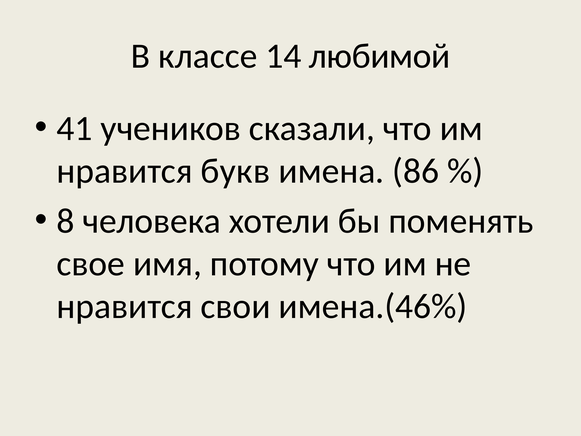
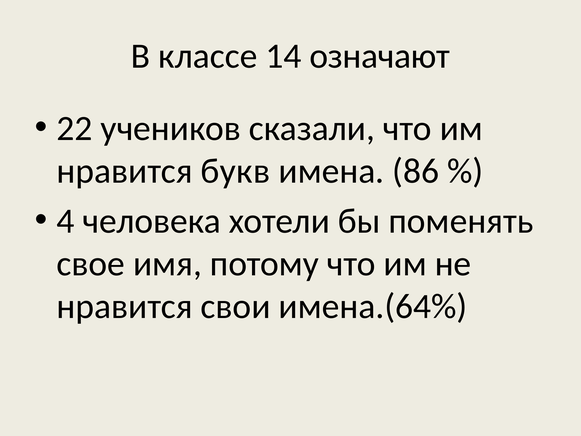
любимой: любимой -> означают
41: 41 -> 22
8: 8 -> 4
имена.(46%: имена.(46% -> имена.(64%
